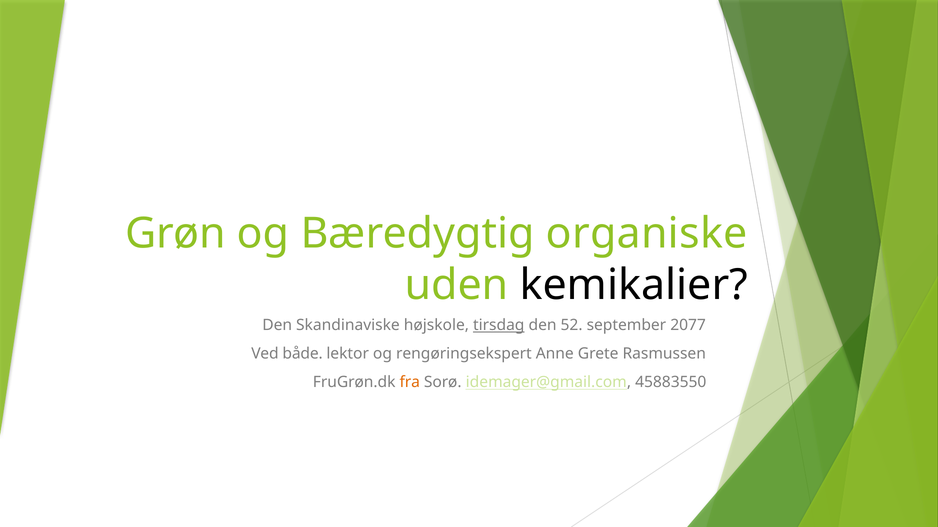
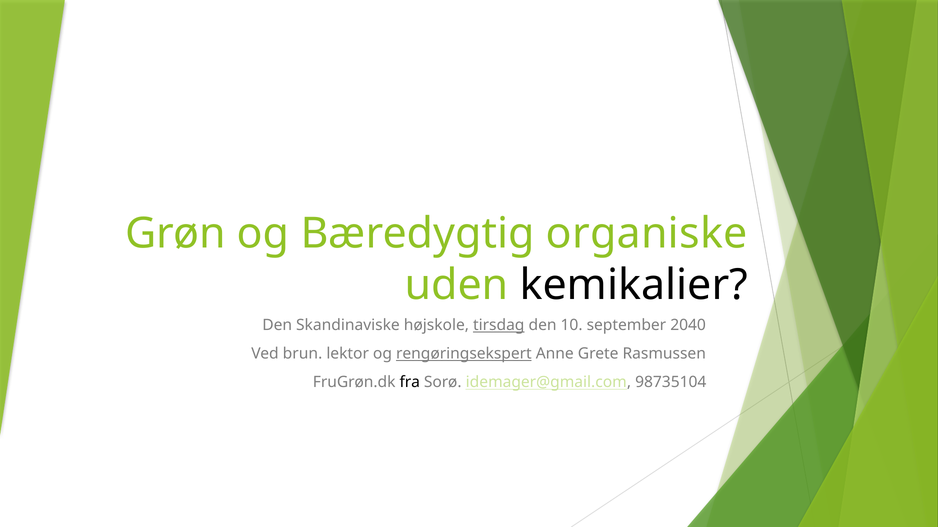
52: 52 -> 10
2077: 2077 -> 2040
både: både -> brun
rengøringsekspert underline: none -> present
fra colour: orange -> black
45883550: 45883550 -> 98735104
